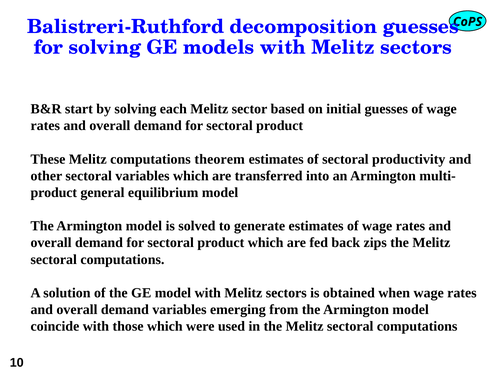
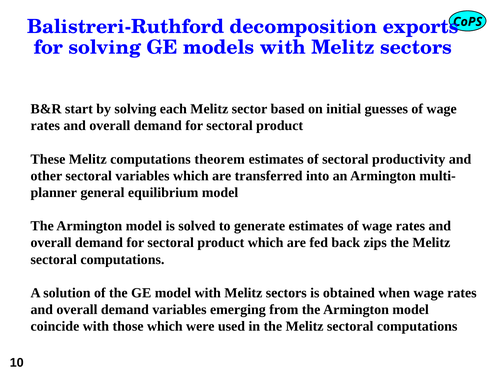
decomposition guesses: guesses -> exports
product at (54, 192): product -> planner
